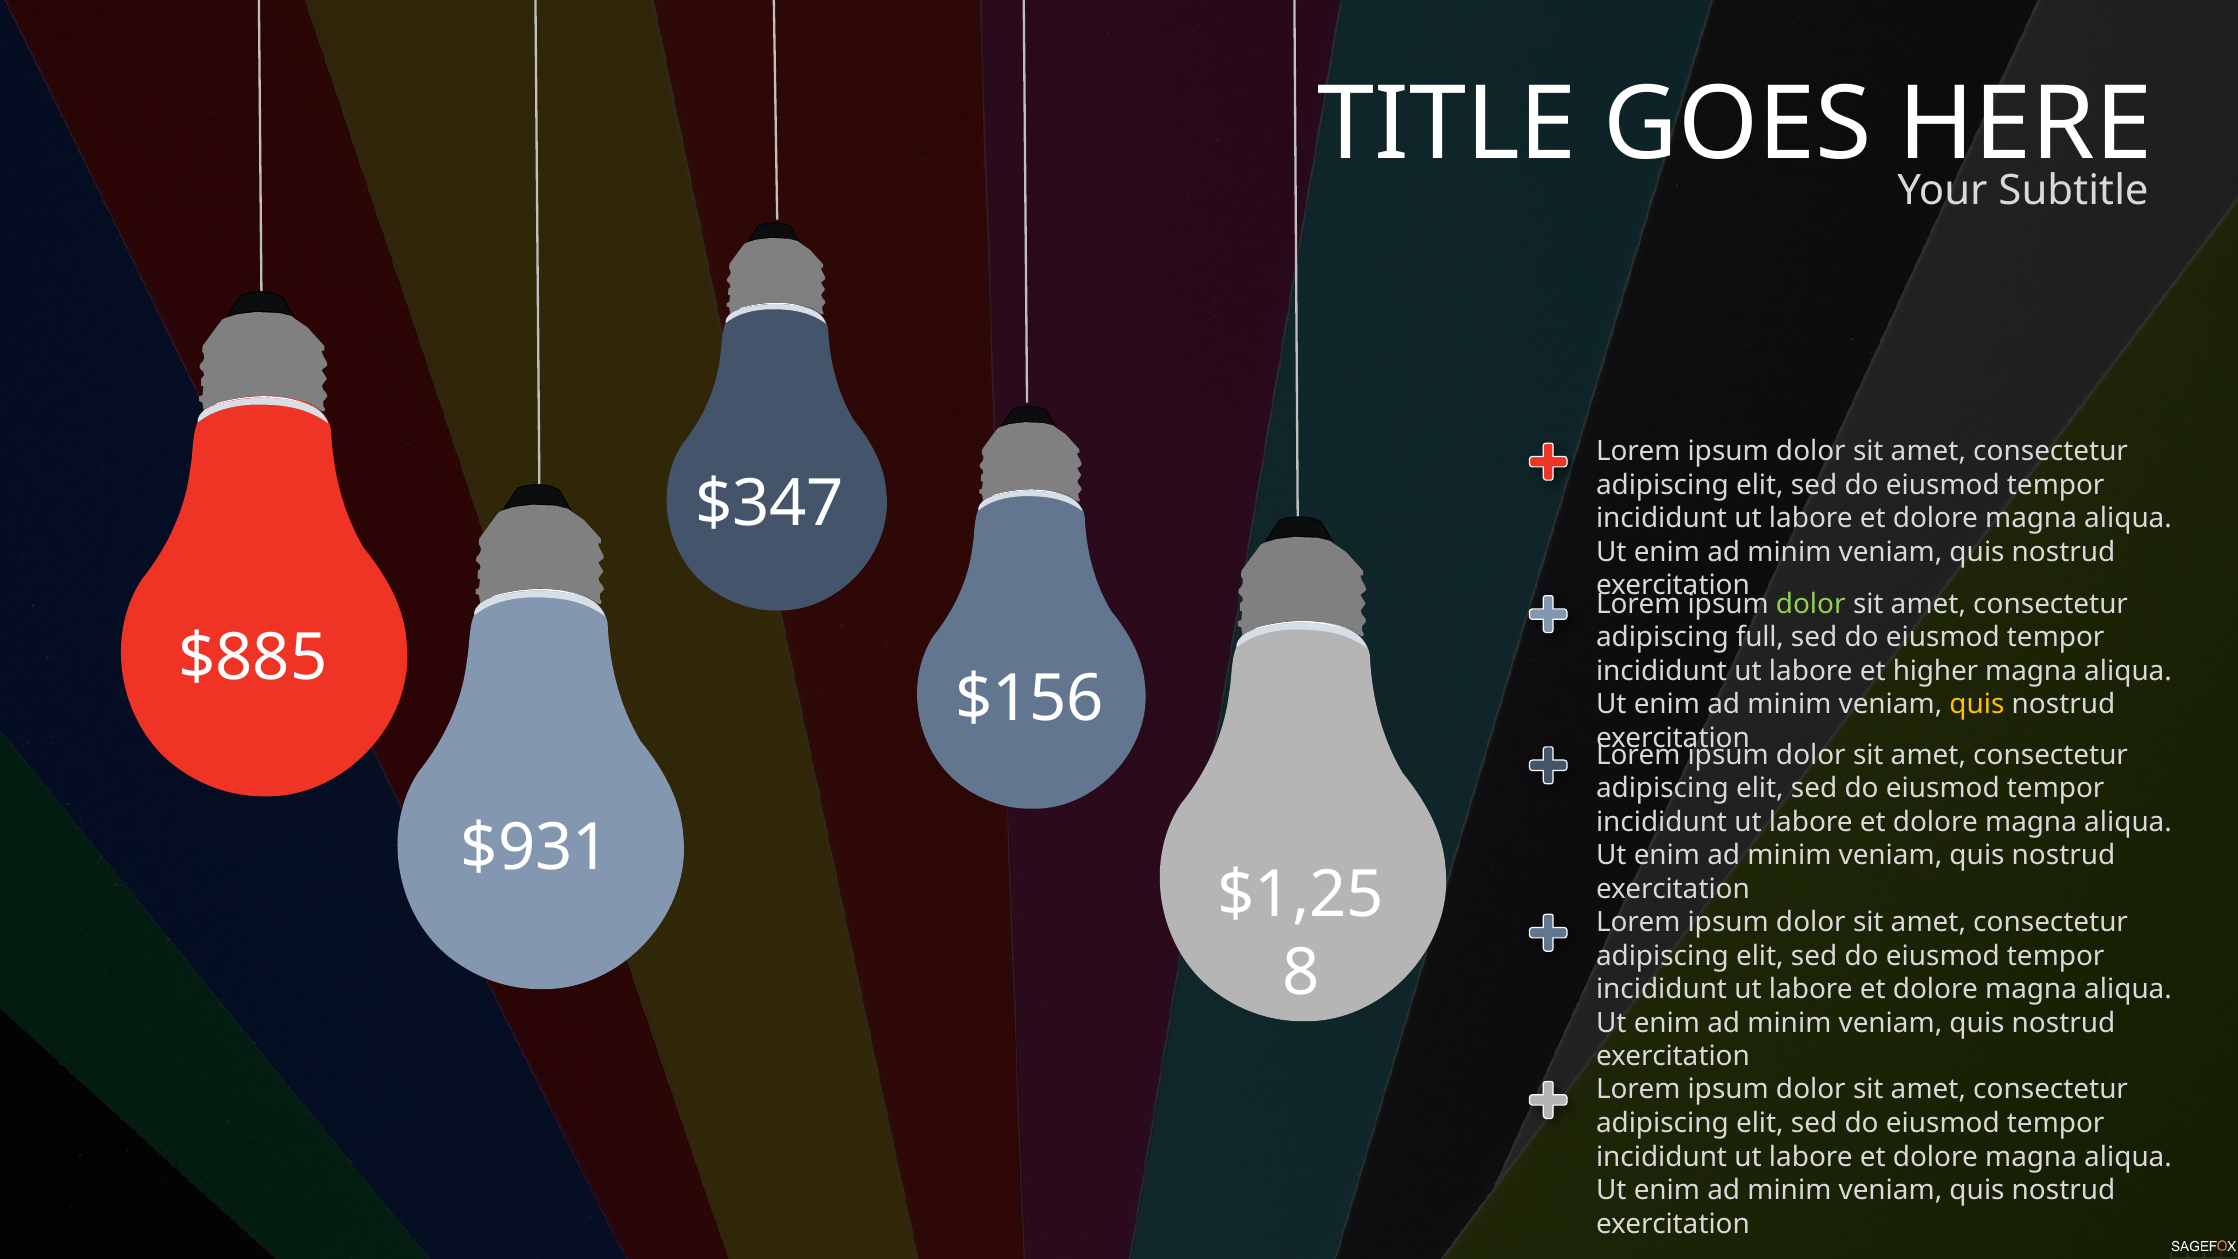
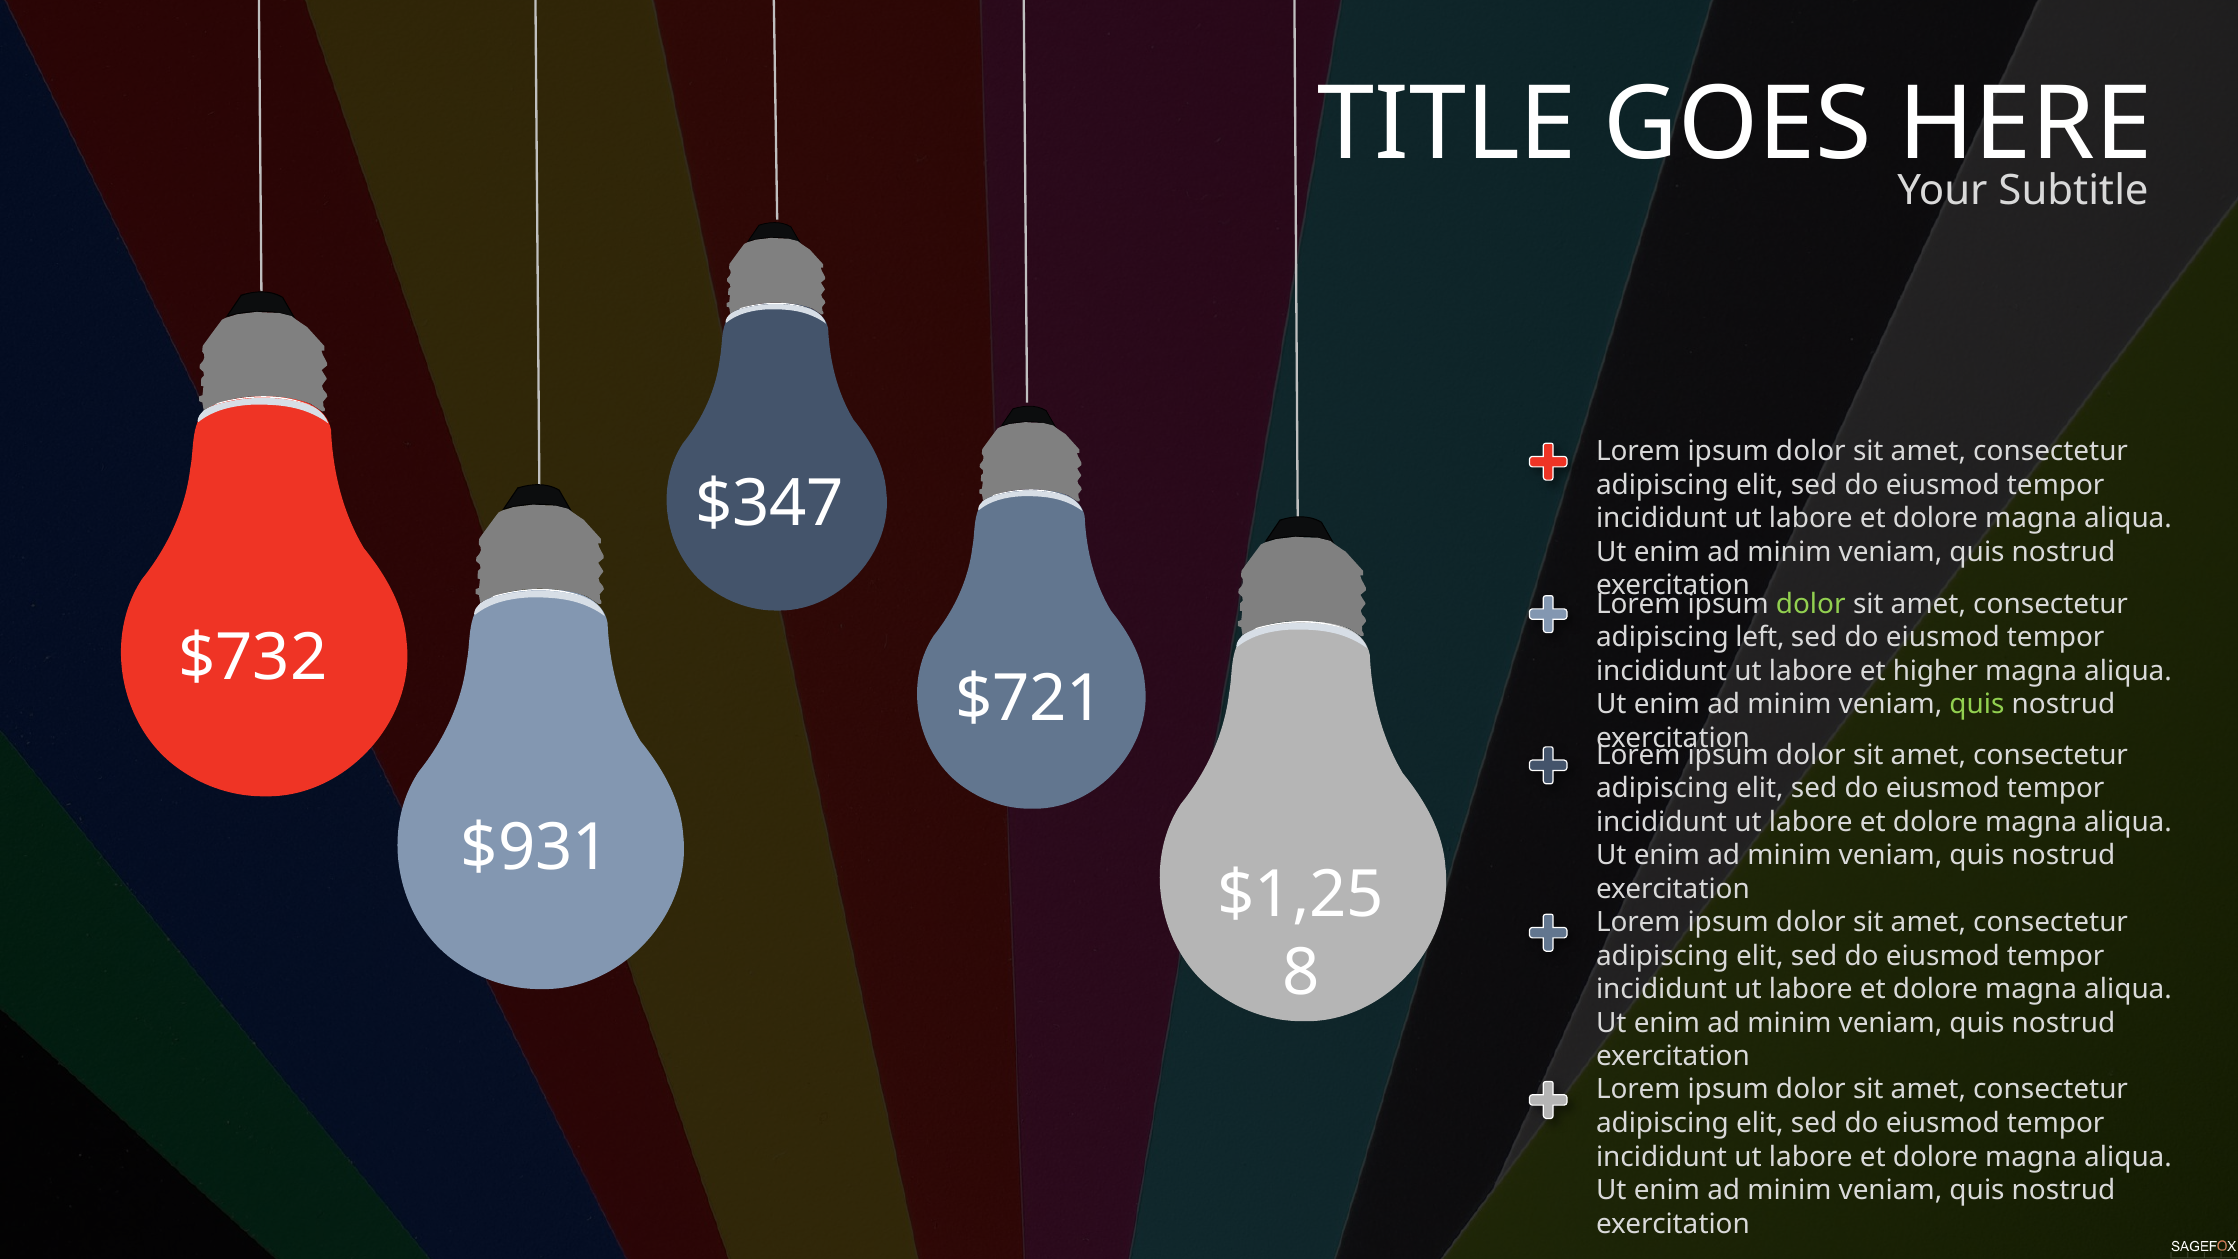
full: full -> left
$885: $885 -> $732
$156: $156 -> $721
quis at (1977, 704) colour: yellow -> light green
